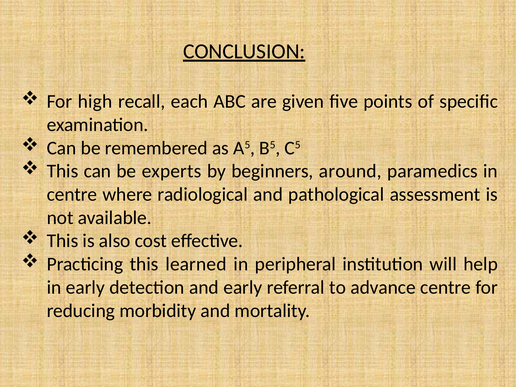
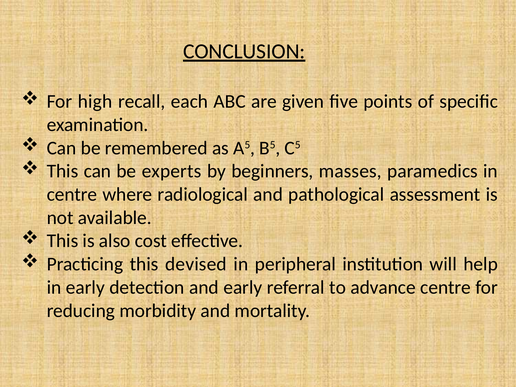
around: around -> masses
learned: learned -> devised
